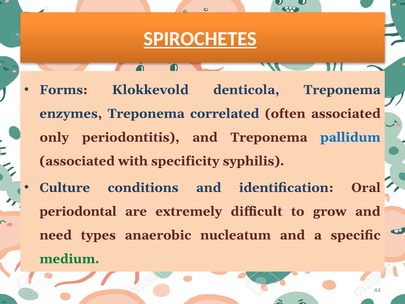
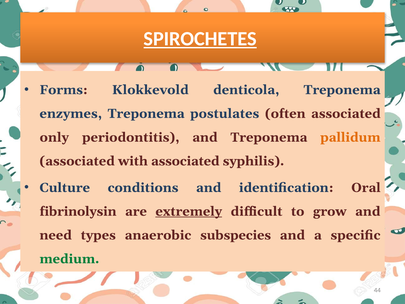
correlated: correlated -> postulates
pallidum colour: blue -> orange
with specificity: specificity -> associated
periodontal: periodontal -> fibrinolysin
extremely underline: none -> present
nucleatum: nucleatum -> subspecies
